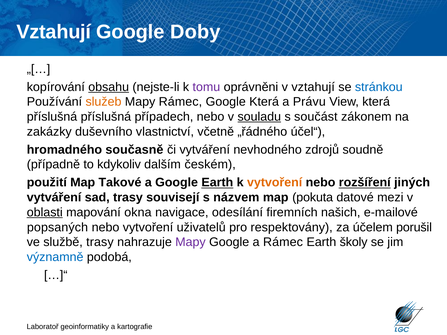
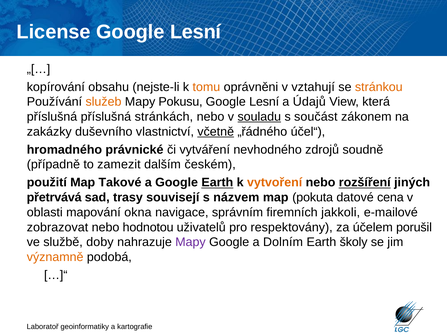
Vztahují at (54, 32): Vztahují -> License
Doby at (195, 32): Doby -> Lesní
obsahu underline: present -> none
tomu colour: purple -> orange
stránkou colour: blue -> orange
Mapy Rámec: Rámec -> Pokusu
Která at (264, 102): Která -> Lesní
Právu: Právu -> Údajů
případech: případech -> stránkách
včetně underline: none -> present
současně: současně -> právnické
kdykoliv: kdykoliv -> zamezit
vytváření at (54, 198): vytváření -> přetrvává
mezi: mezi -> cena
oblasti underline: present -> none
odesílání: odesílání -> správním
našich: našich -> jakkoli
popsaných: popsaných -> zobrazovat
nebo vytvoření: vytvoření -> hodnotou
službě trasy: trasy -> doby
a Rámec: Rámec -> Dolním
významně colour: blue -> orange
